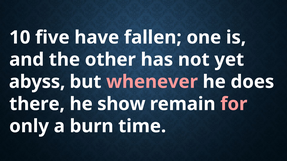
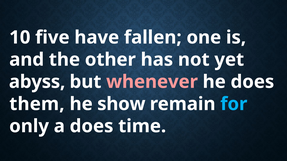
there: there -> them
for colour: pink -> light blue
a burn: burn -> does
